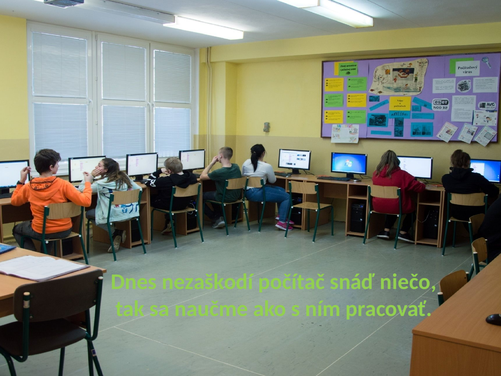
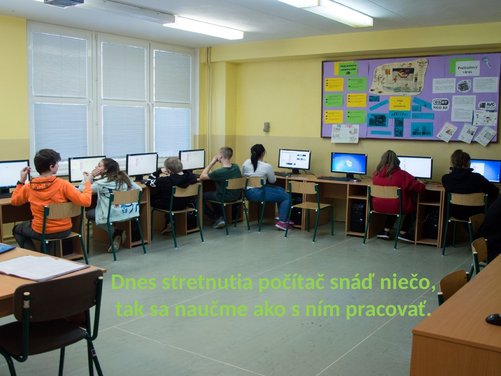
nezaškodí: nezaškodí -> stretnutia
